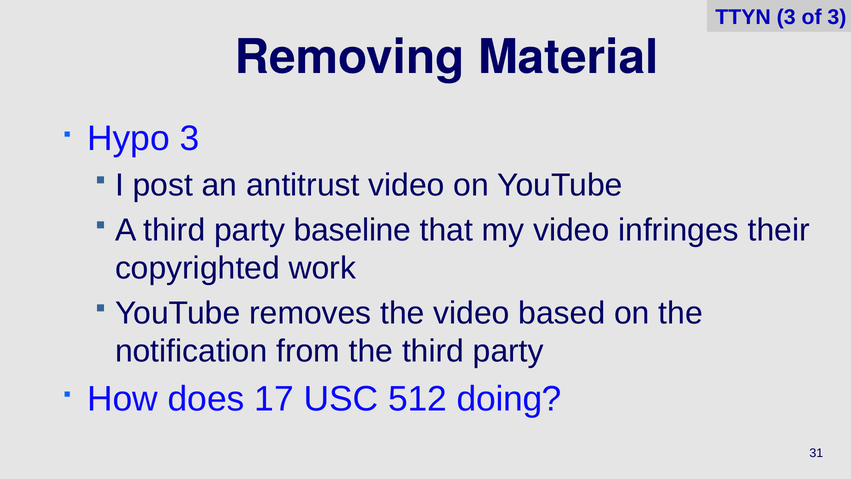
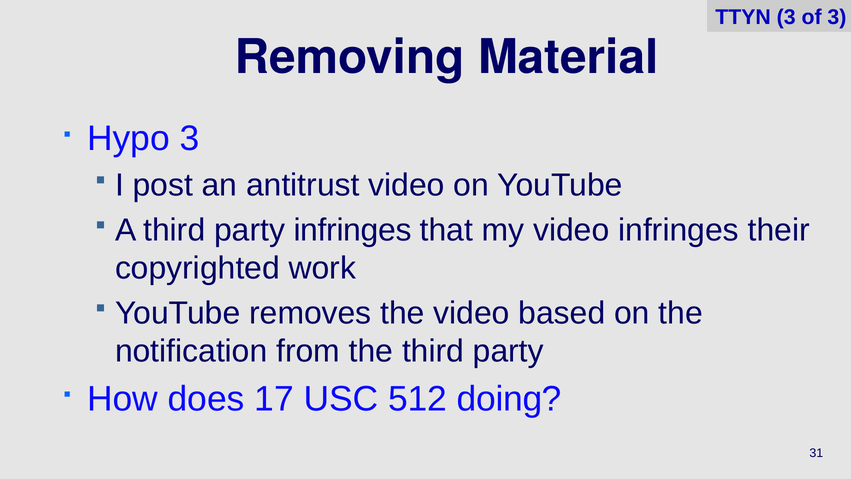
party baseline: baseline -> infringes
